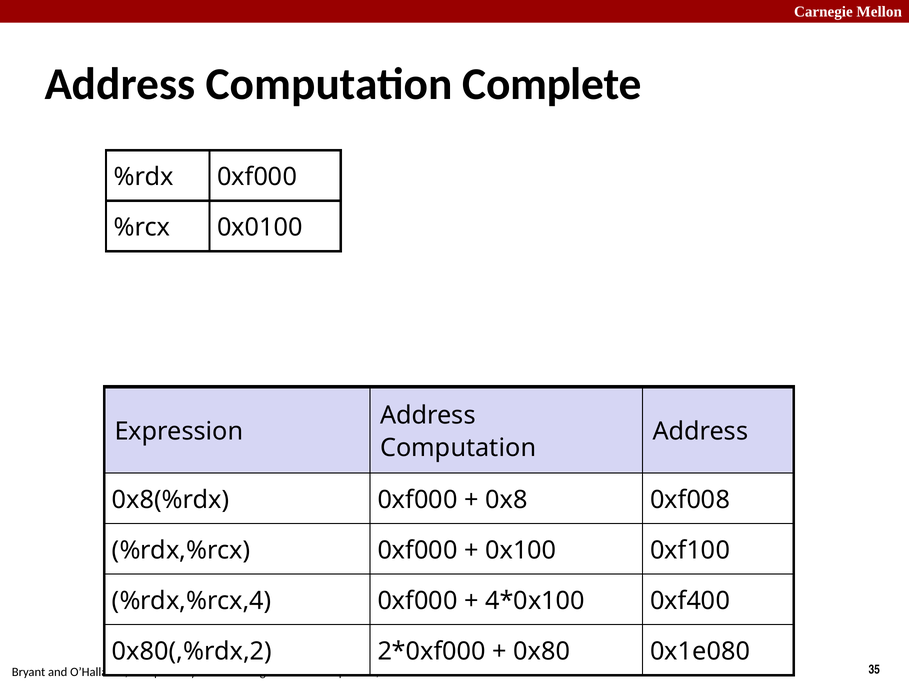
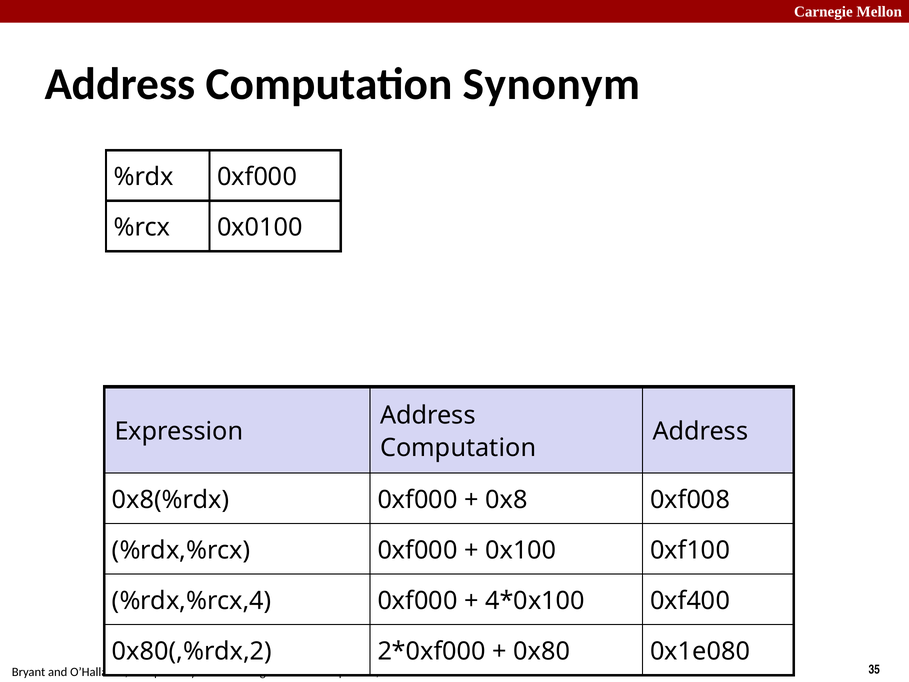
Complete: Complete -> Synonym
